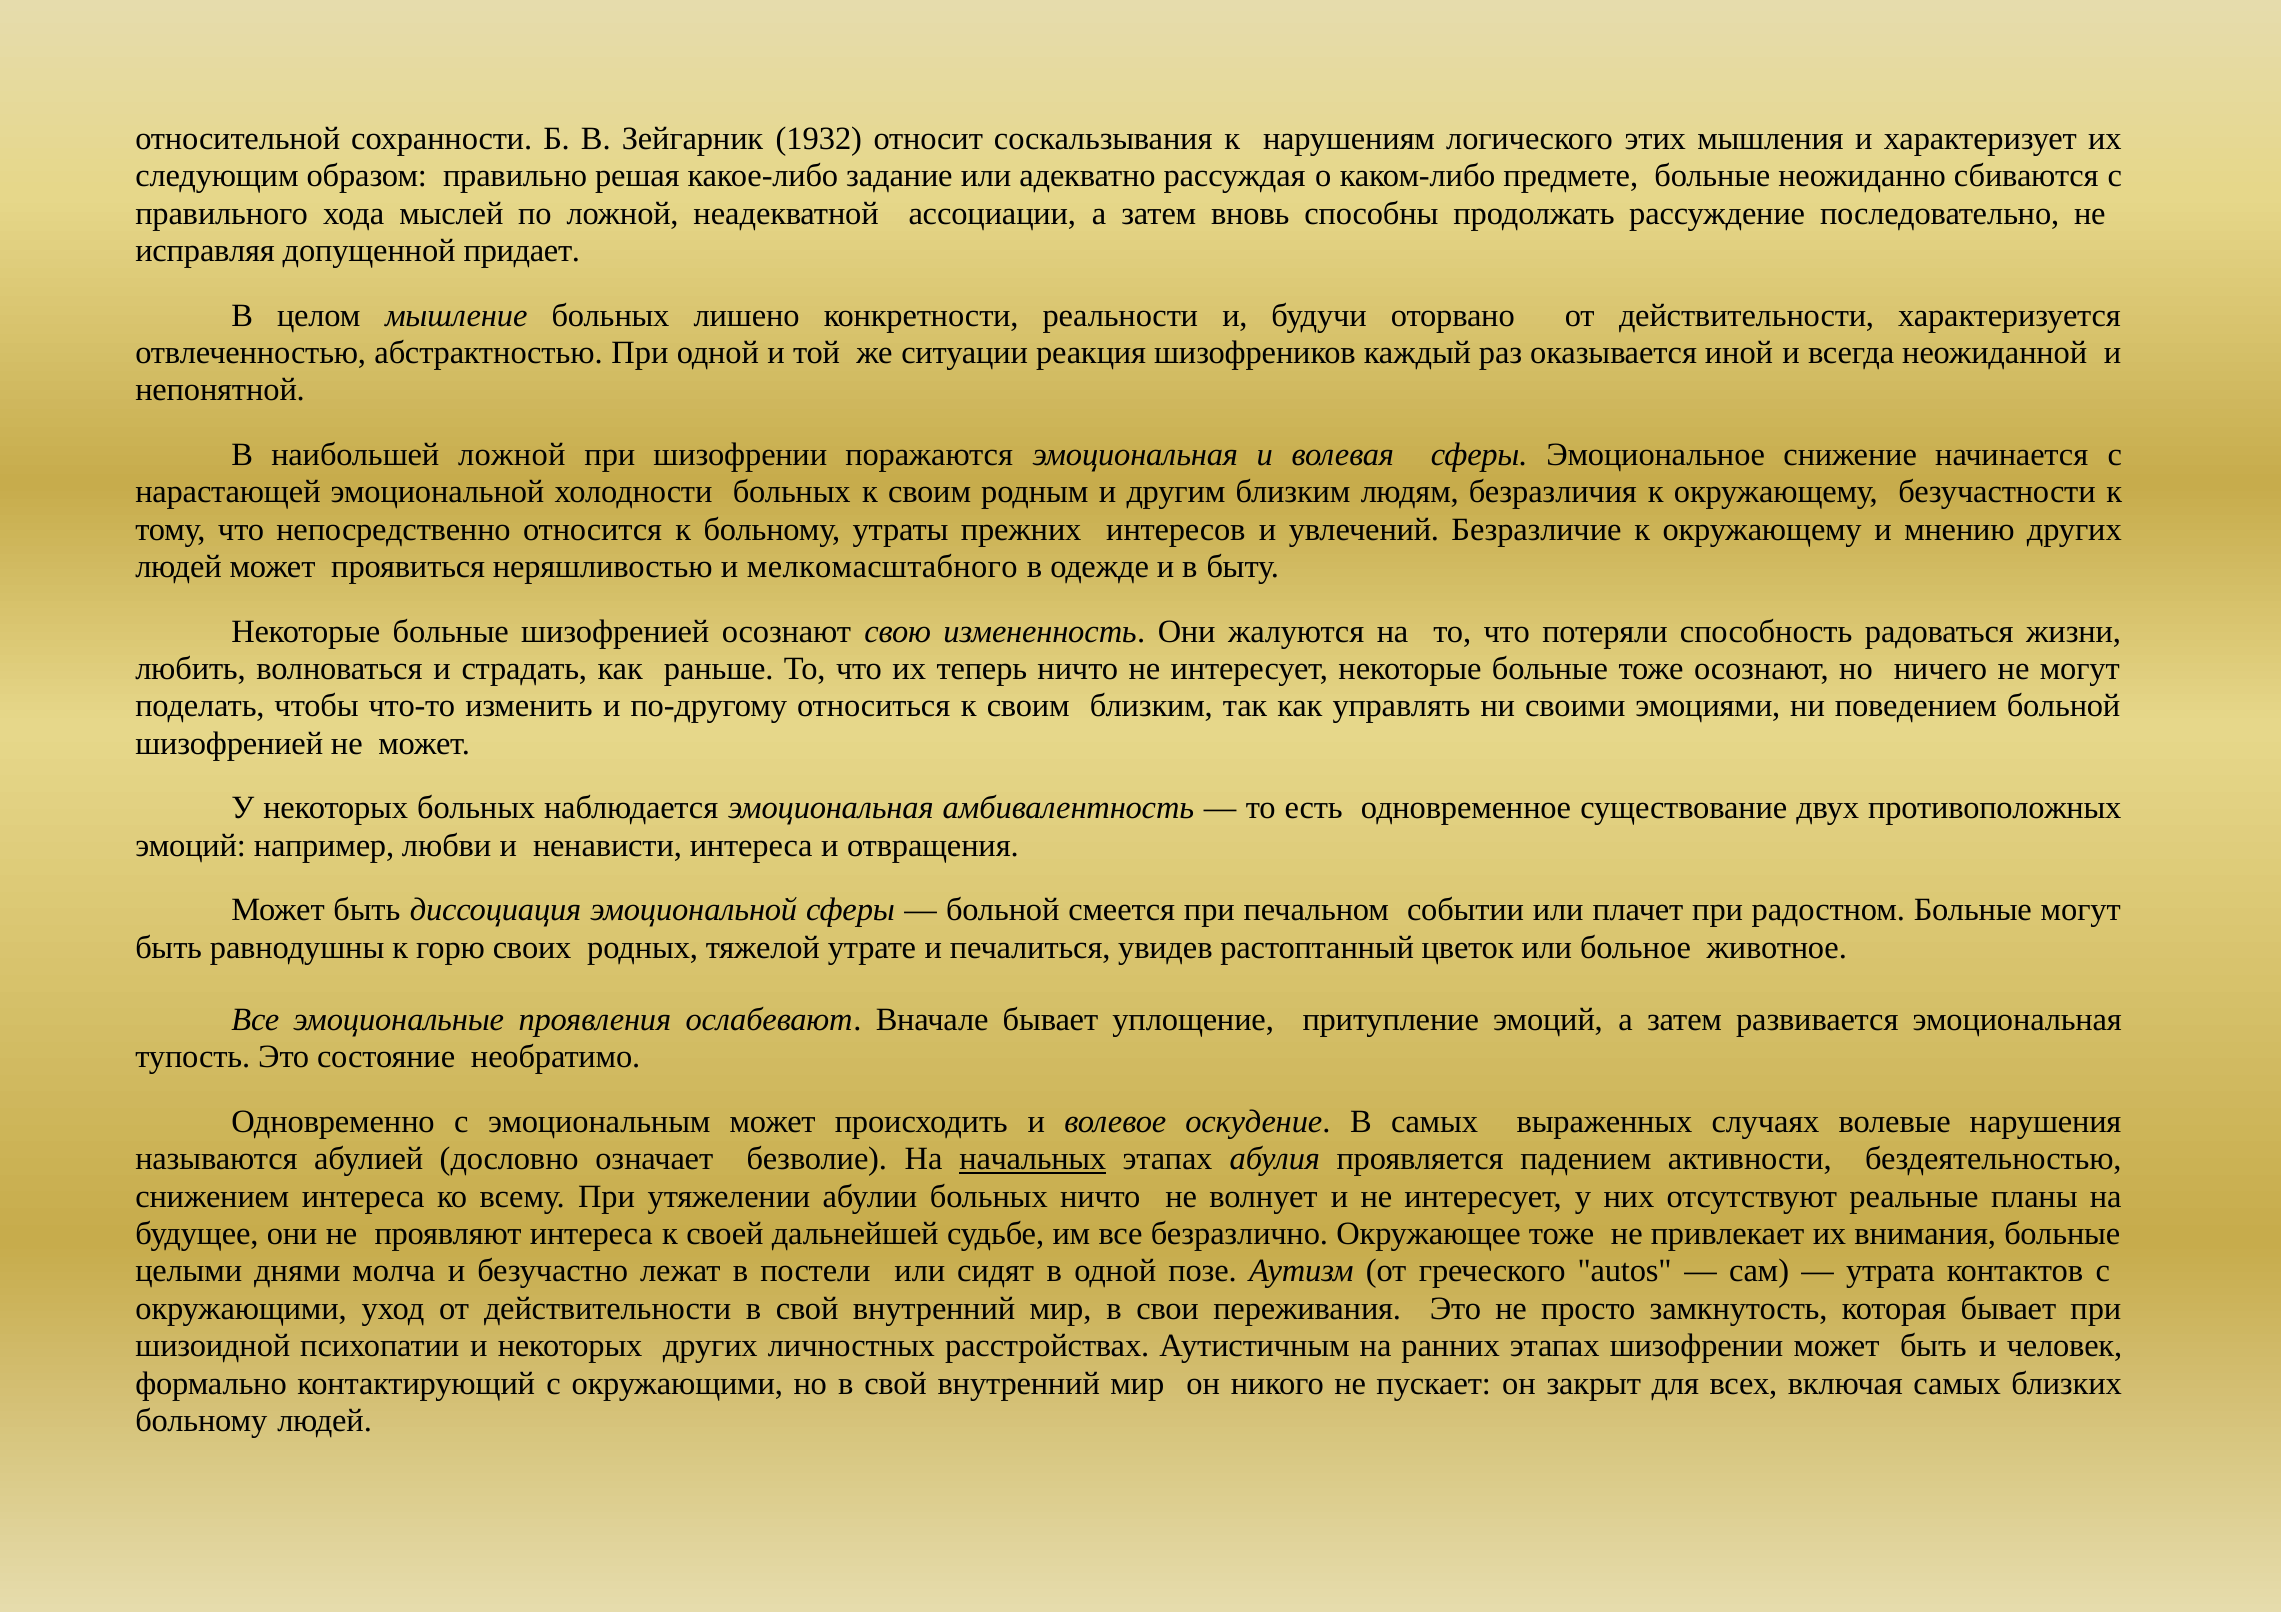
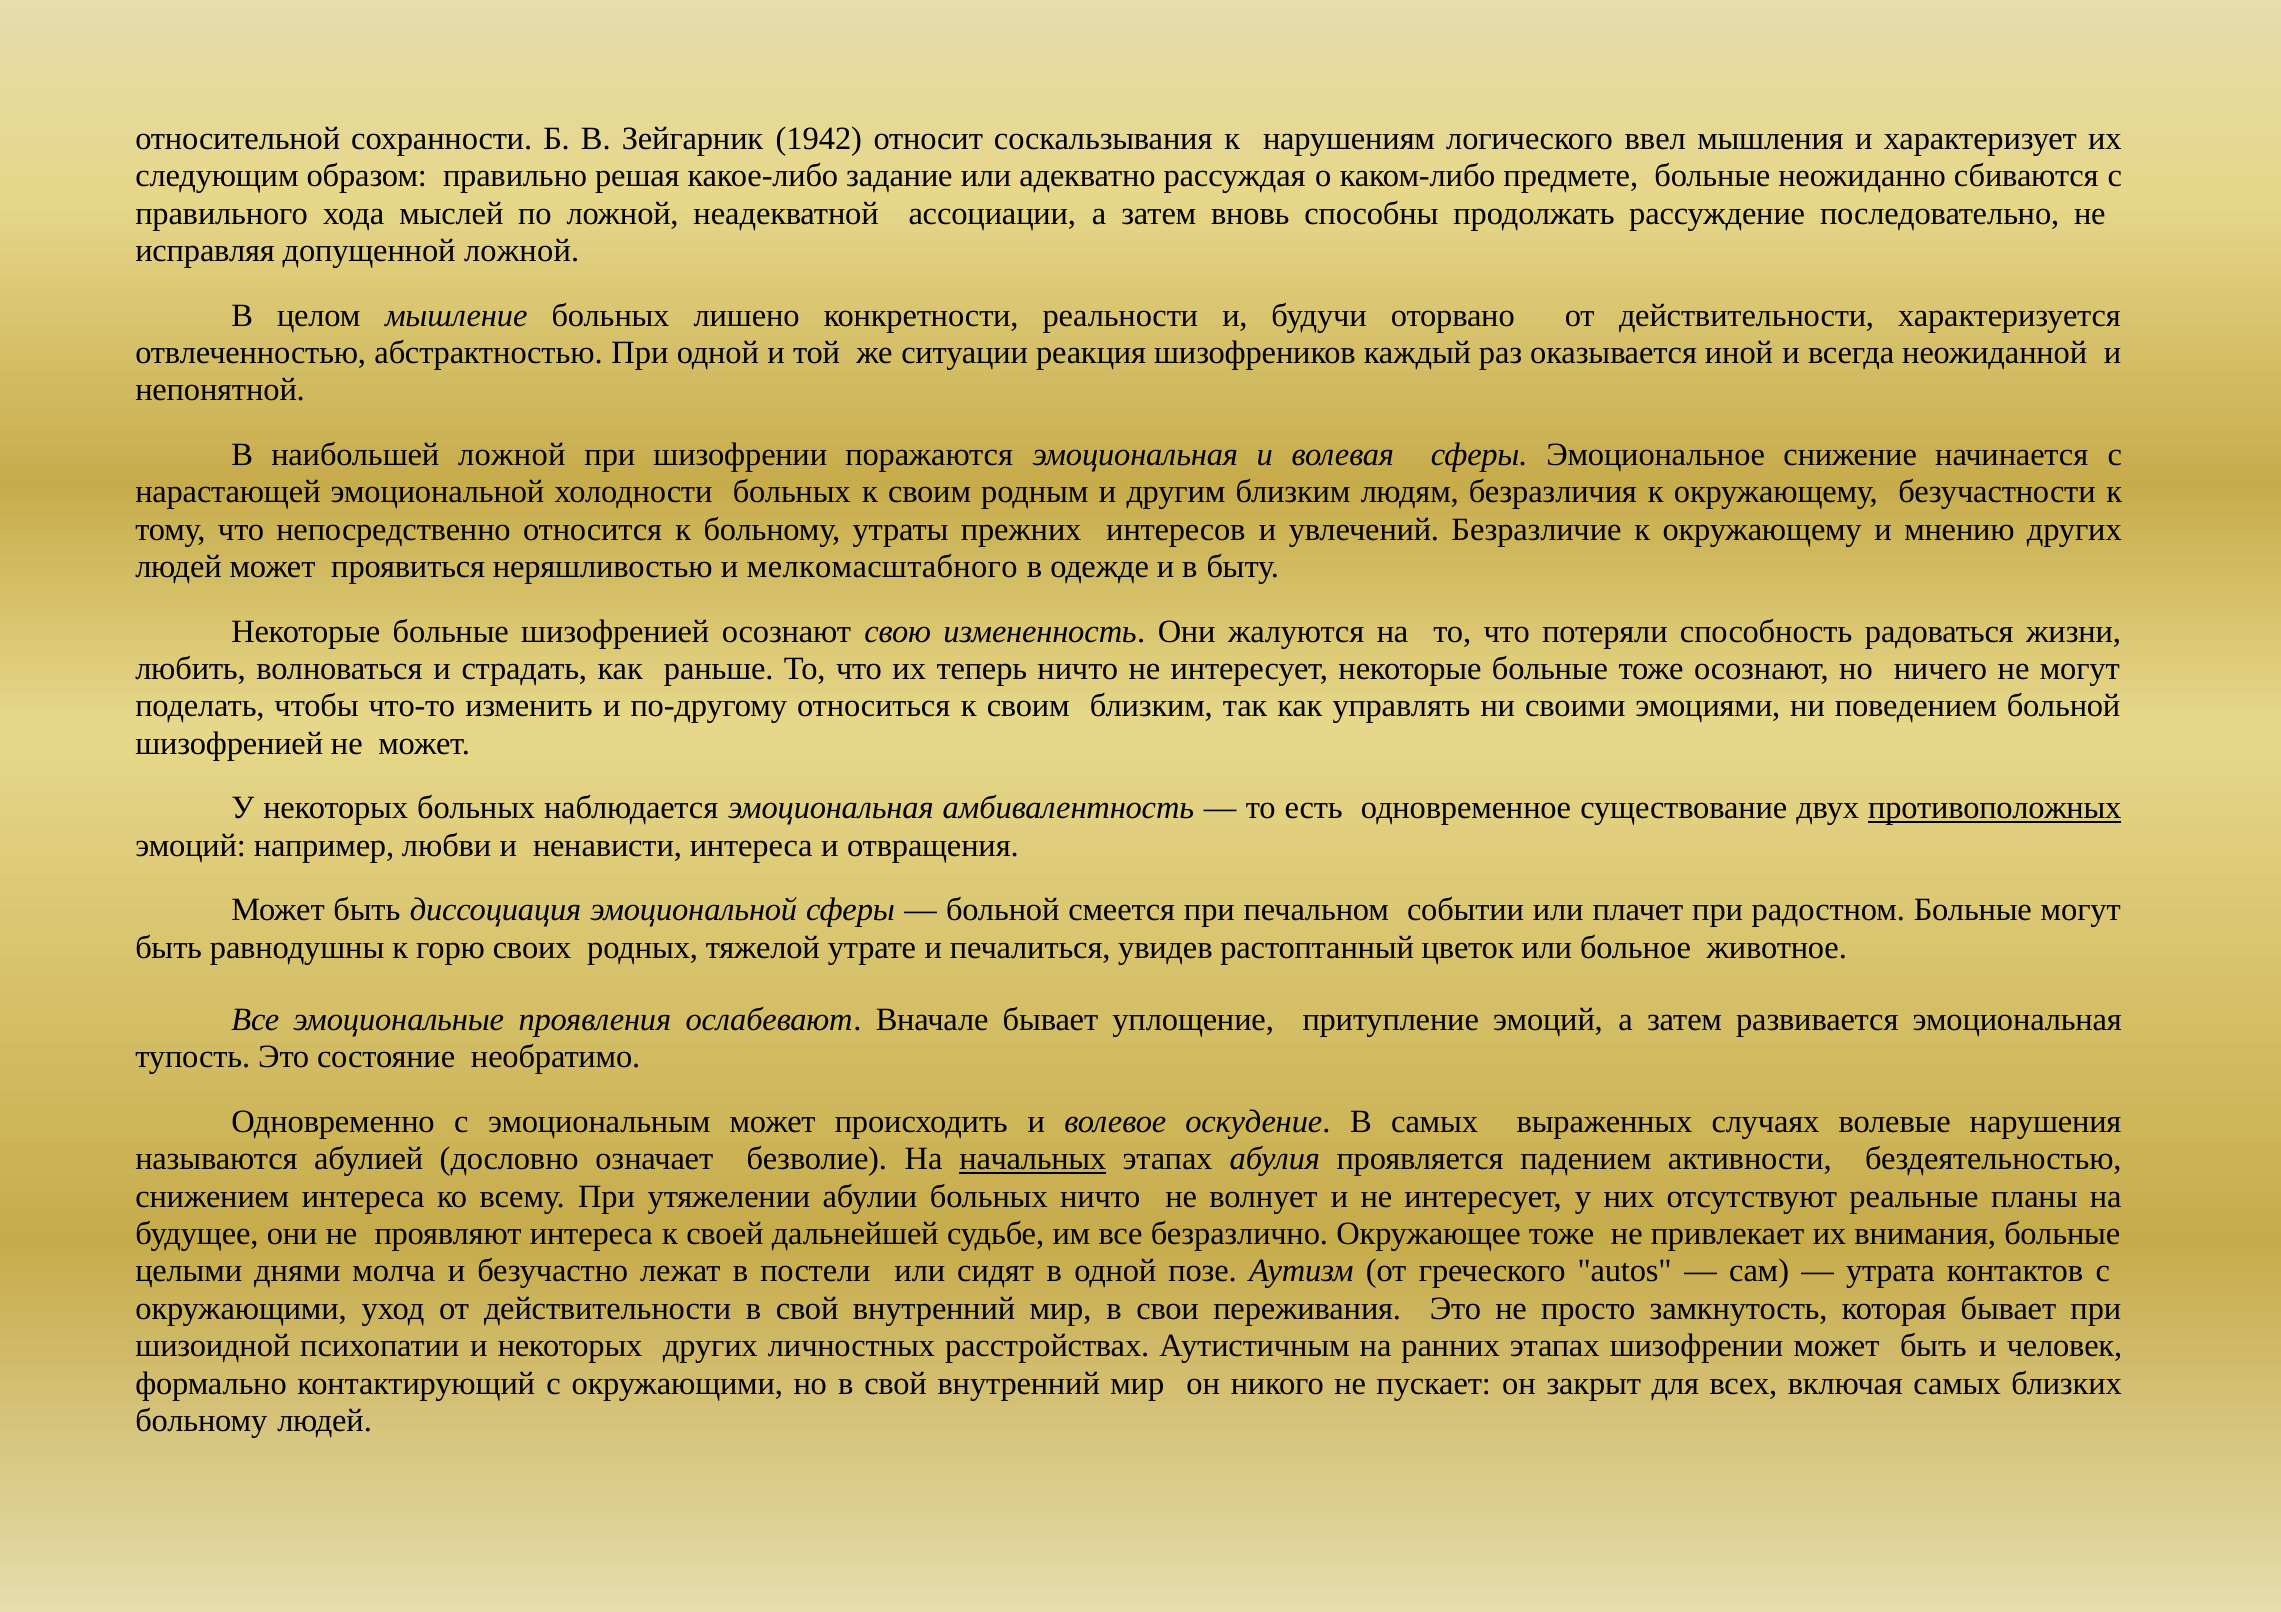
1932: 1932 -> 1942
этих: этих -> ввел
допущенной придает: придает -> ложной
противоположных underline: none -> present
